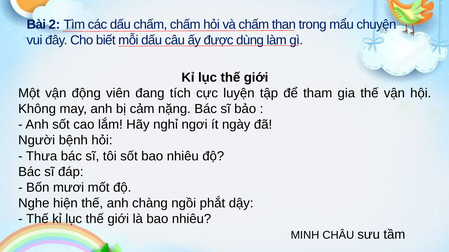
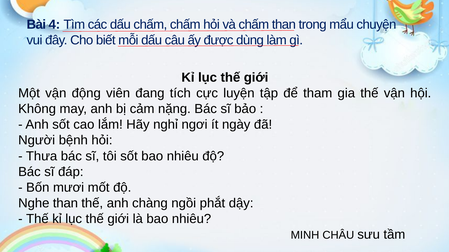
2: 2 -> 4
Nghe hiện: hiện -> than
